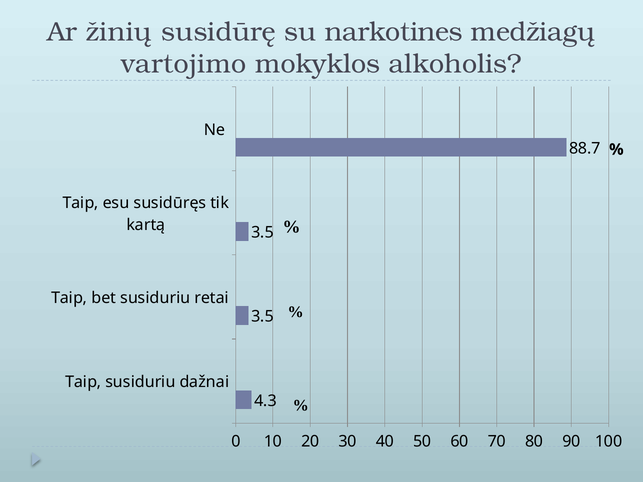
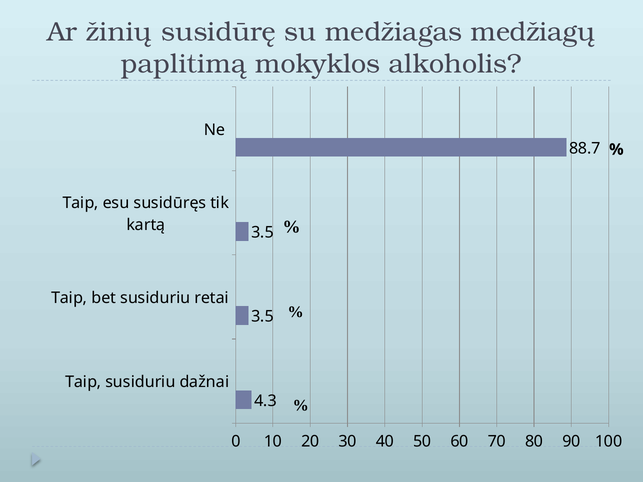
narkotines: narkotines -> medžiagas
vartojimo: vartojimo -> paplitimą
